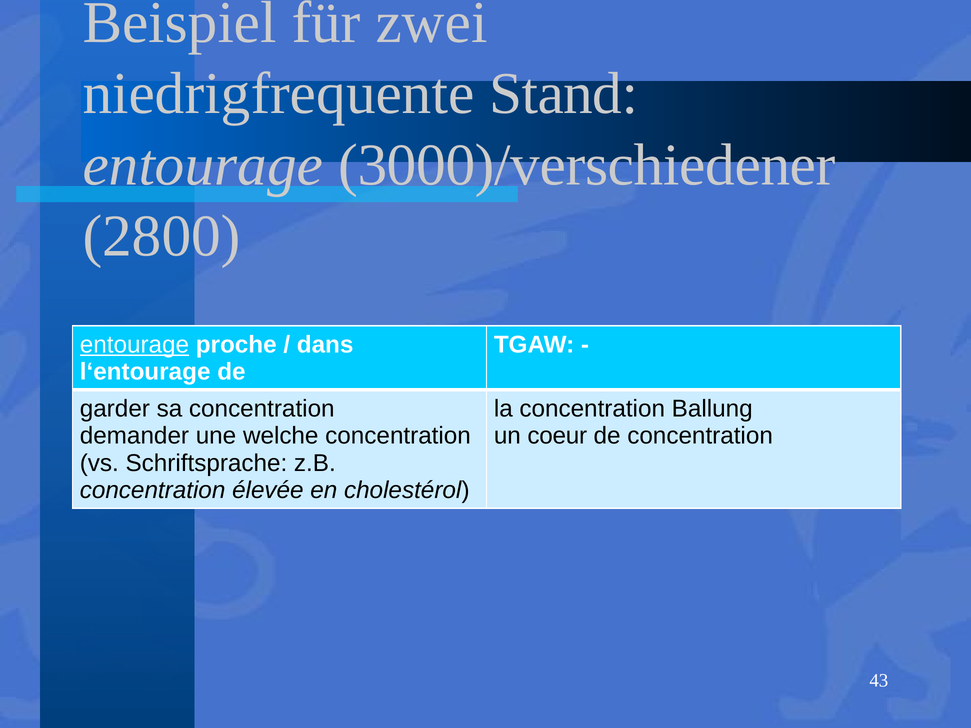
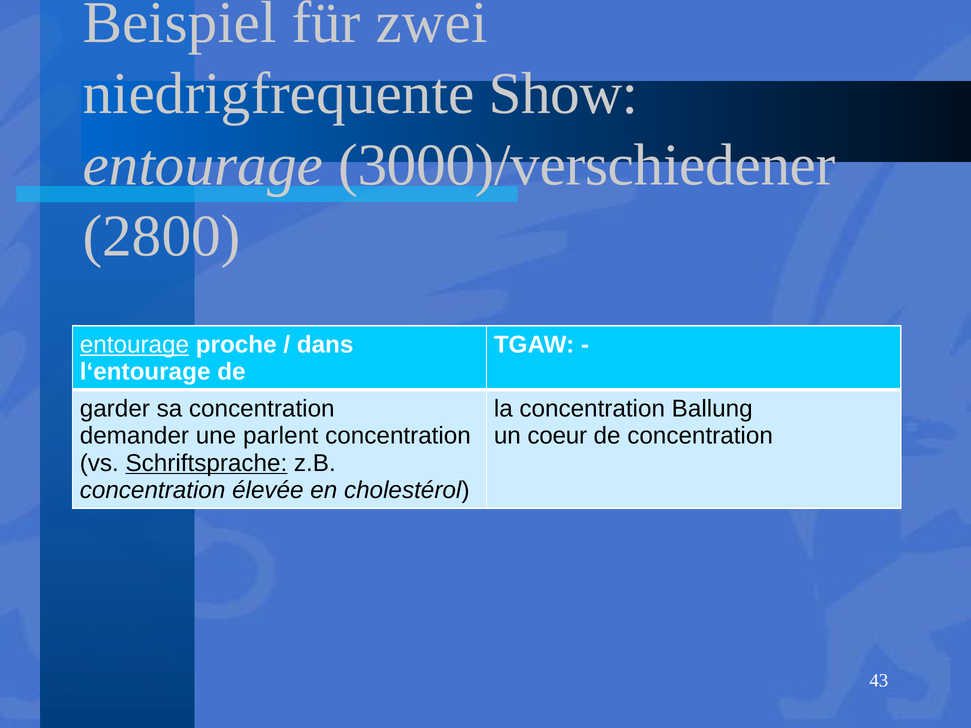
Stand: Stand -> Show
welche: welche -> parlent
Schriftsprache underline: none -> present
